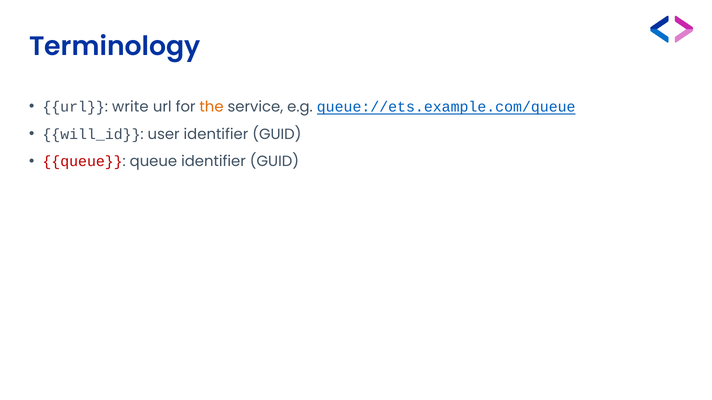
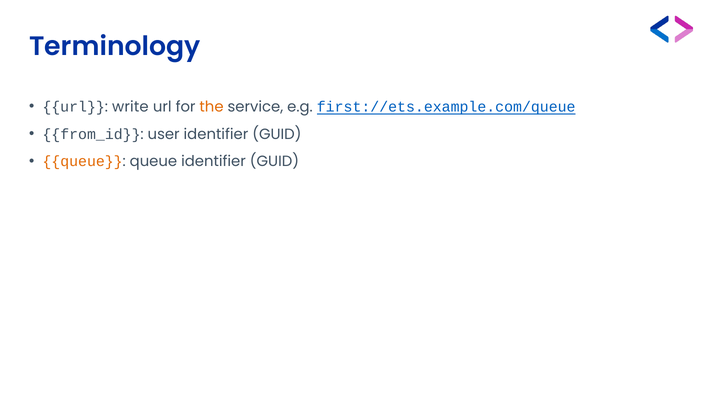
queue://ets.example.com/queue: queue://ets.example.com/queue -> first://ets.example.com/queue
will_id: will_id -> from_id
queue at (83, 162) colour: red -> orange
